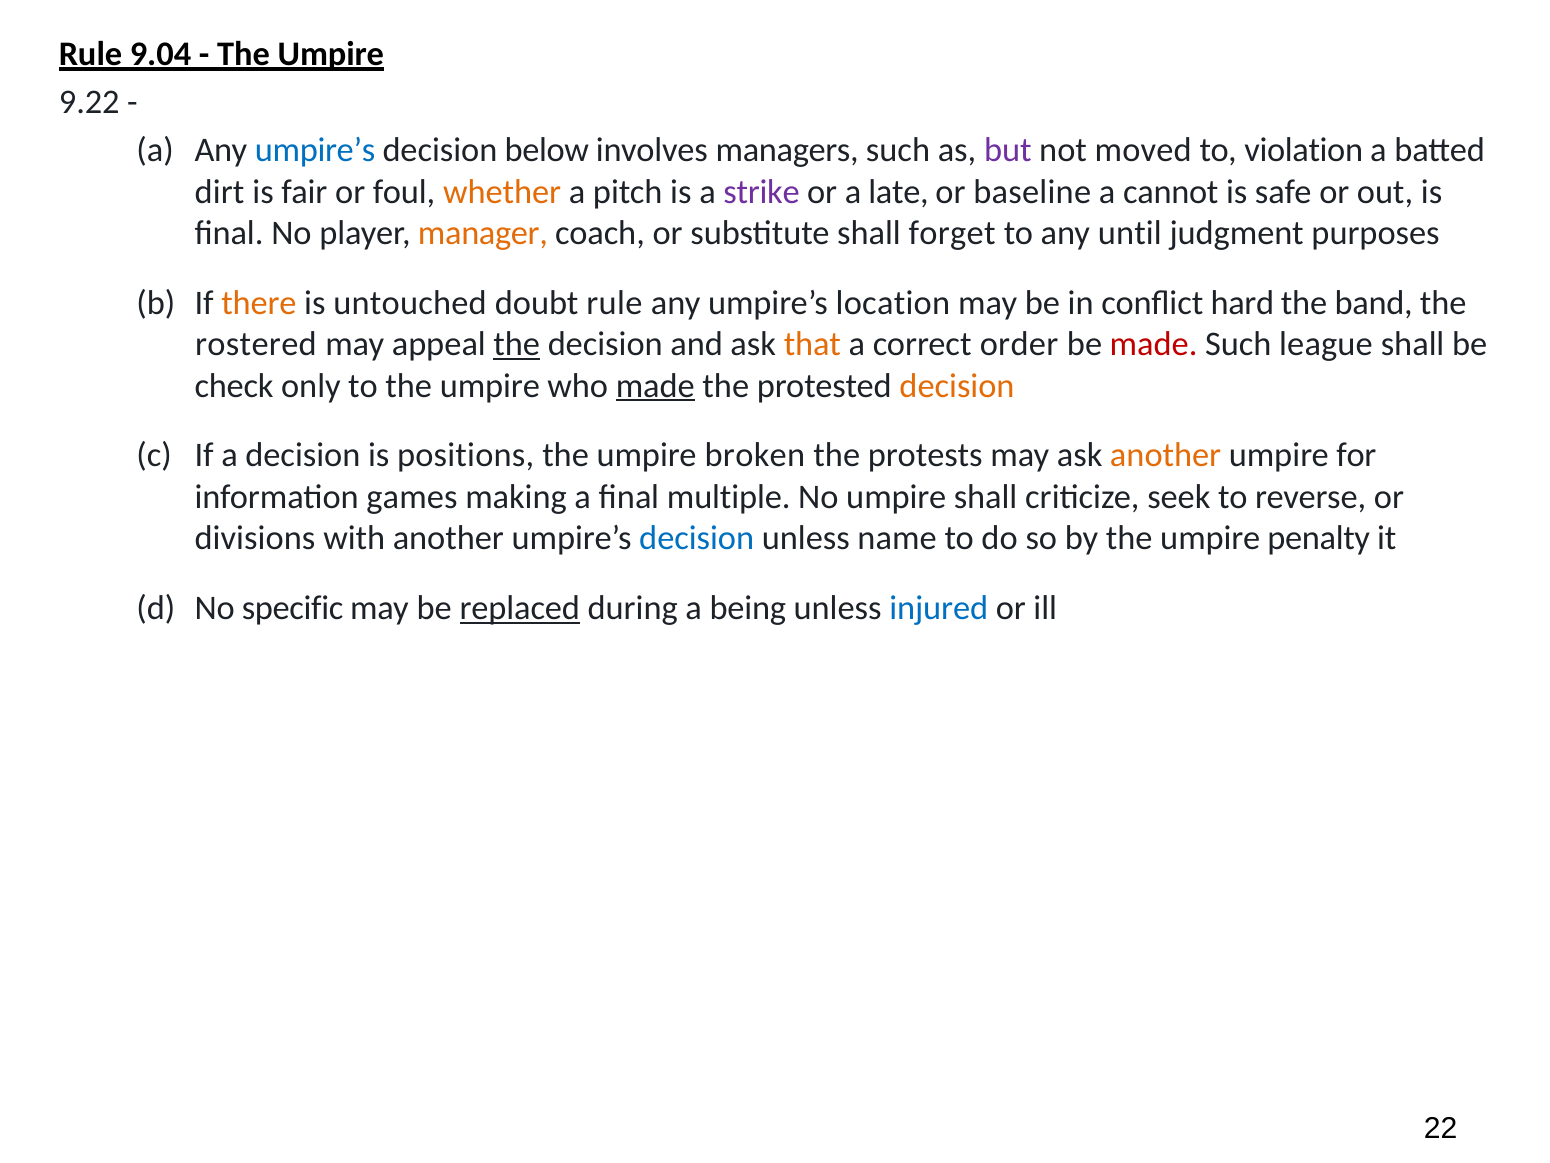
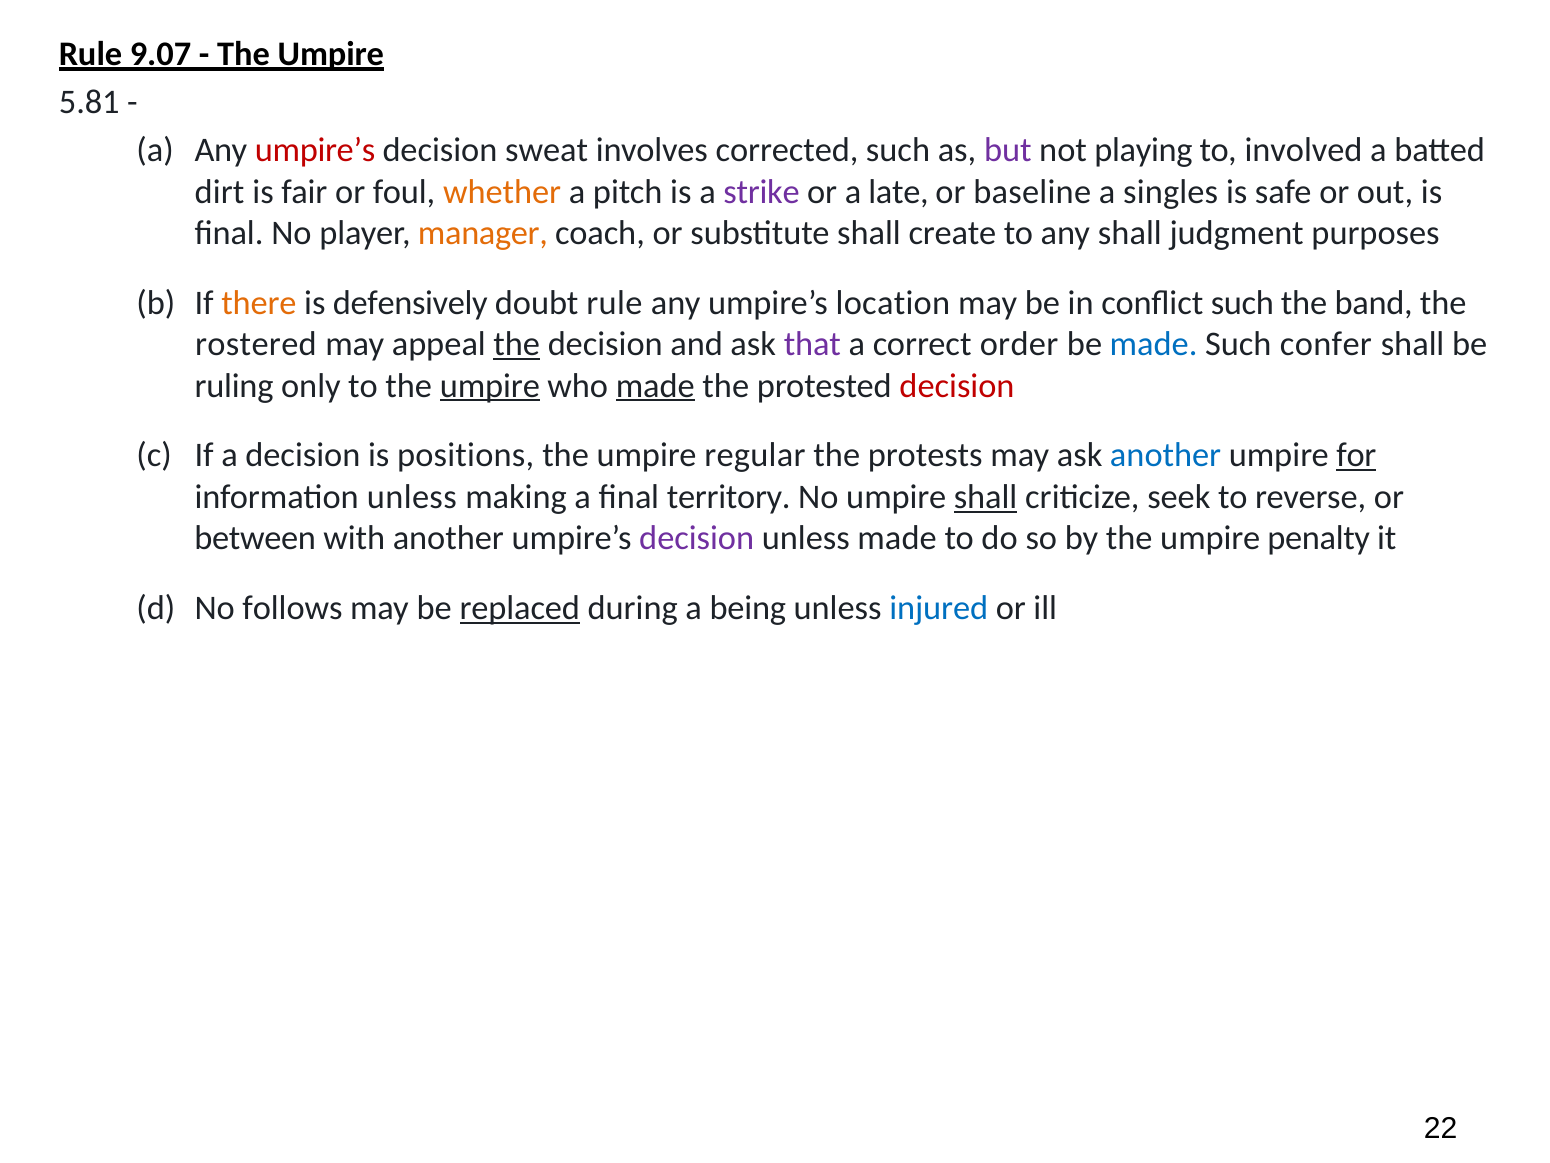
9.04: 9.04 -> 9.07
9.22: 9.22 -> 5.81
umpire’s at (315, 150) colour: blue -> red
below: below -> sweat
managers: managers -> corrected
moved: moved -> playing
violation: violation -> involved
cannot: cannot -> singles
forget: forget -> create
any until: until -> shall
untouched: untouched -> defensively
conflict hard: hard -> such
that colour: orange -> purple
made at (1154, 344) colour: red -> blue
league: league -> confer
check: check -> ruling
umpire at (490, 385) underline: none -> present
decision at (957, 385) colour: orange -> red
broken: broken -> regular
another at (1166, 455) colour: orange -> blue
for underline: none -> present
information games: games -> unless
multiple: multiple -> territory
shall at (986, 497) underline: none -> present
divisions: divisions -> between
decision at (697, 538) colour: blue -> purple
unless name: name -> made
specific: specific -> follows
